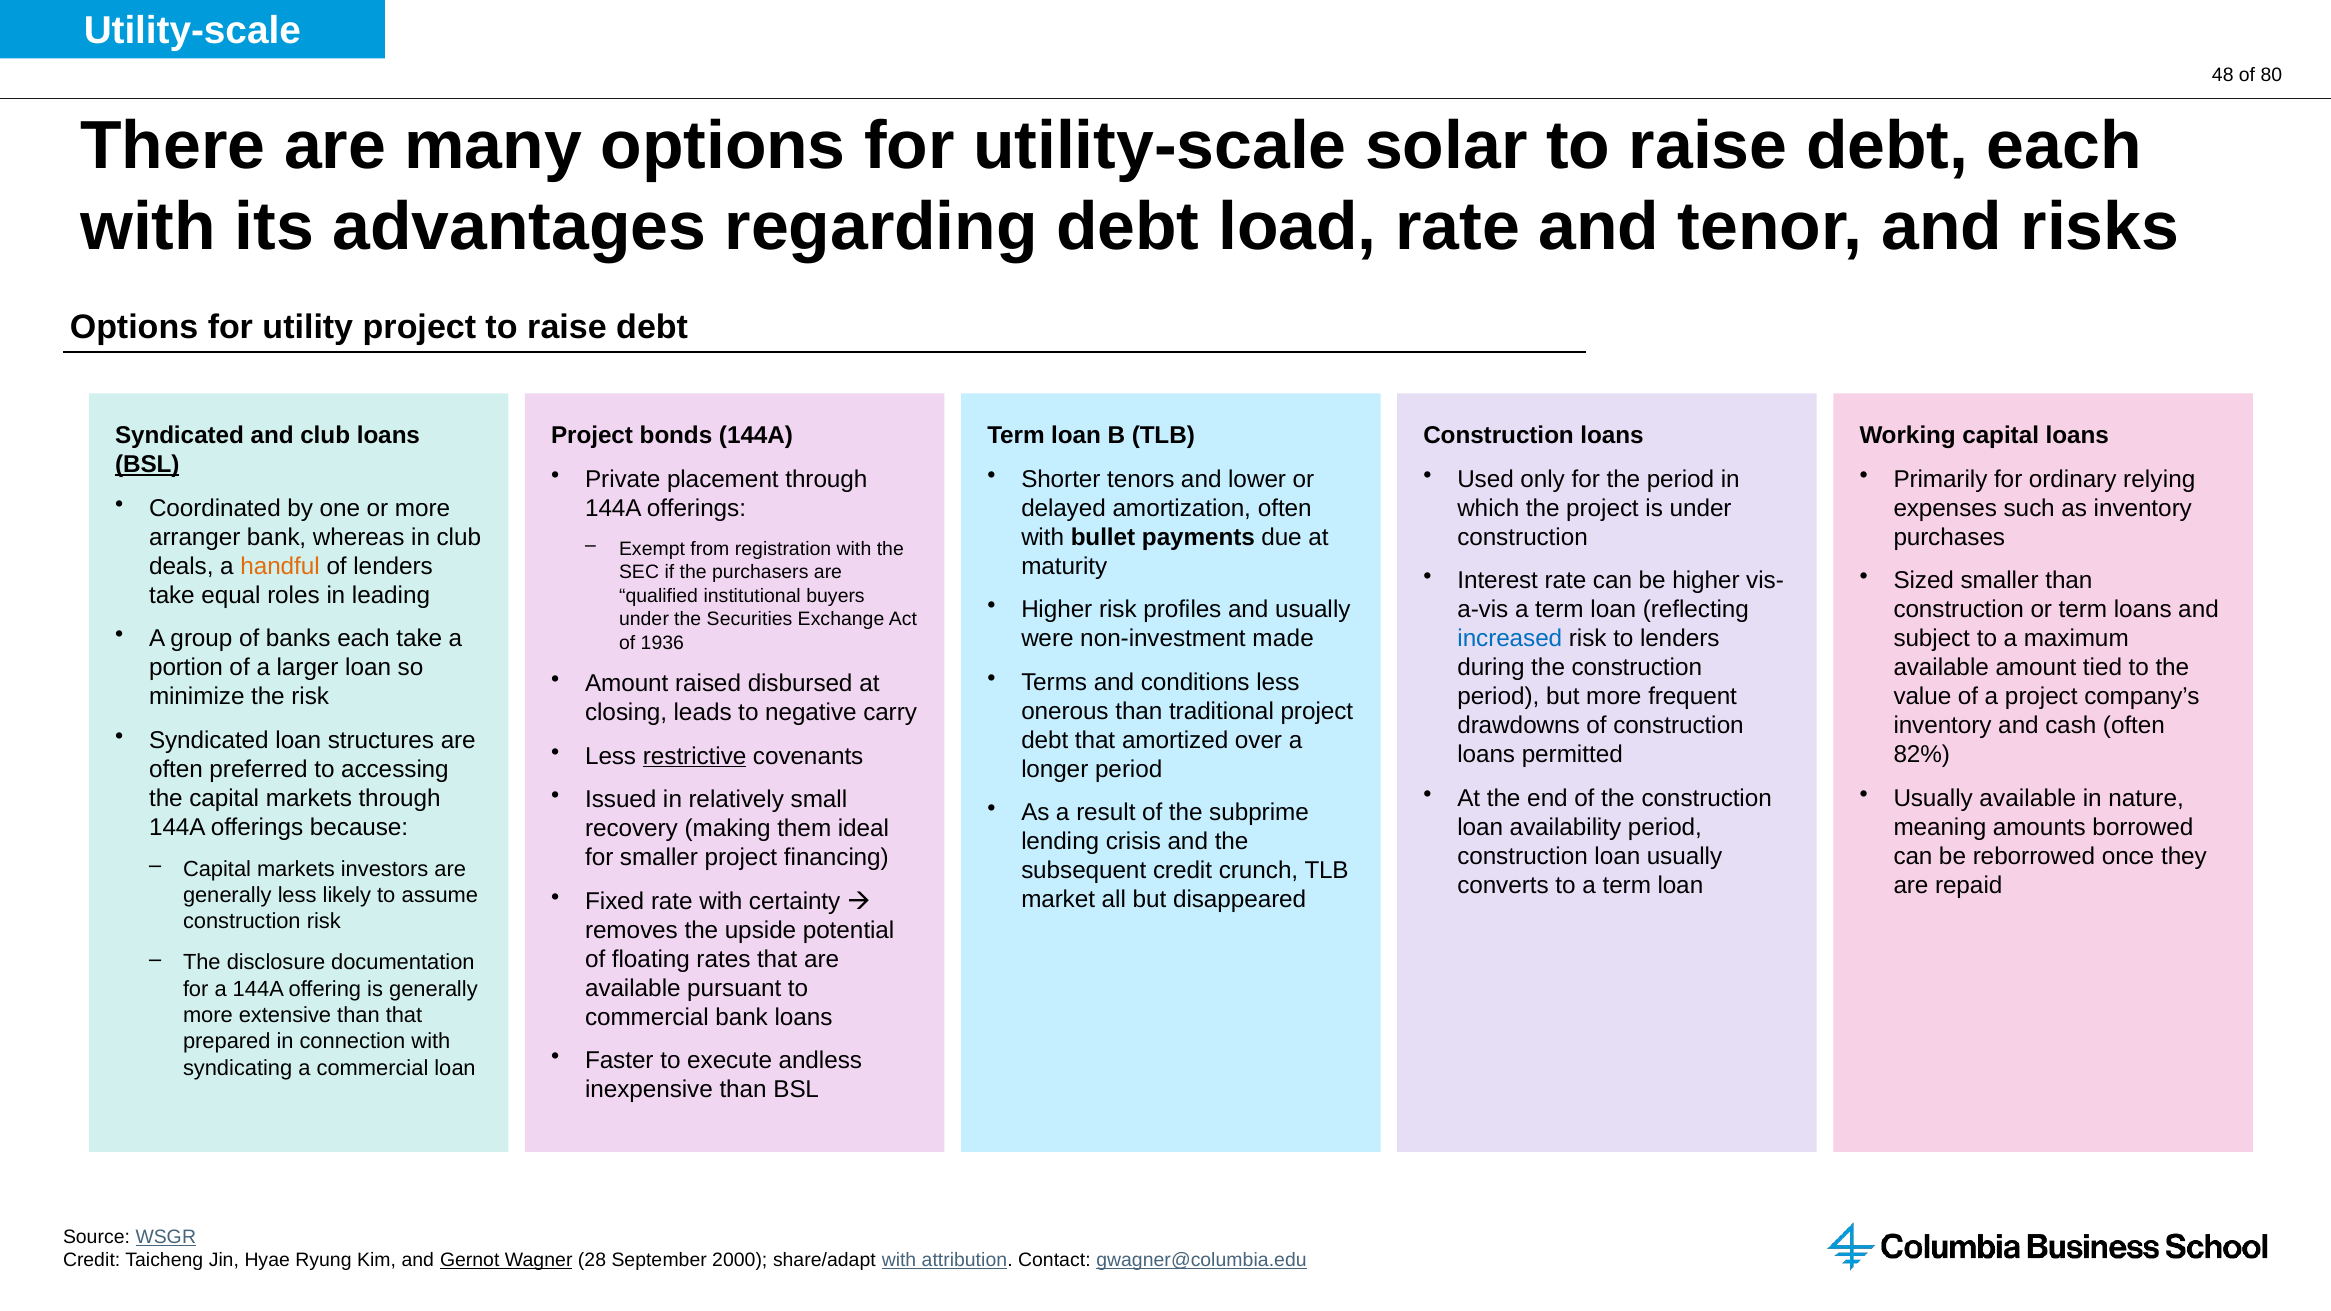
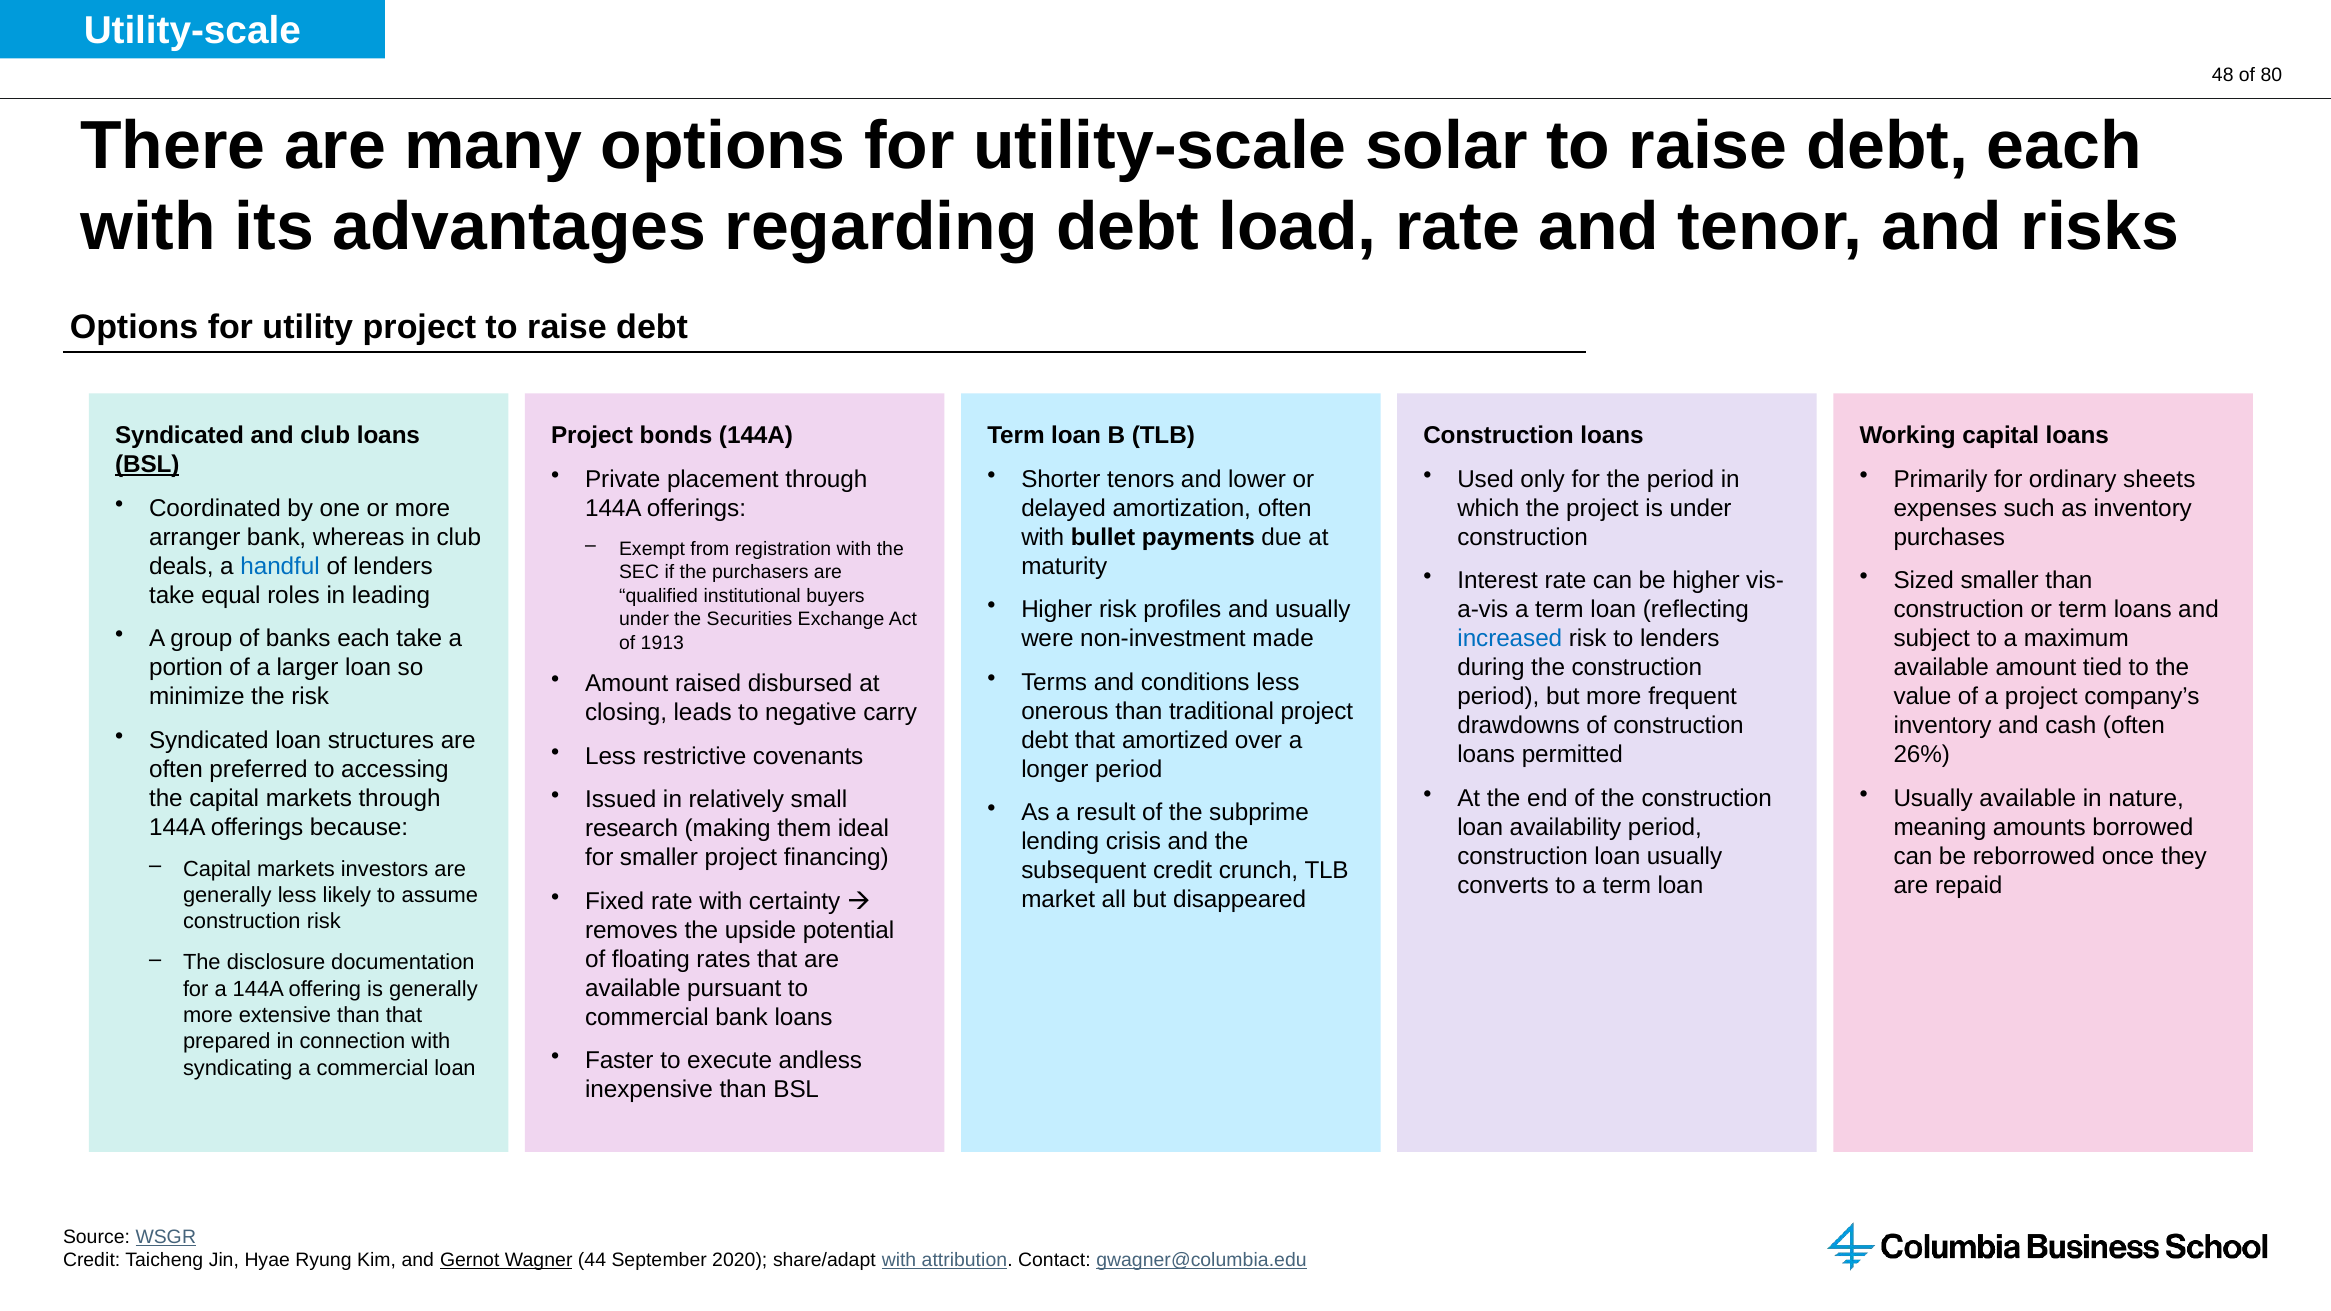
relying: relying -> sheets
handful colour: orange -> blue
1936: 1936 -> 1913
82%: 82% -> 26%
restrictive underline: present -> none
recovery: recovery -> research
28: 28 -> 44
2000: 2000 -> 2020
